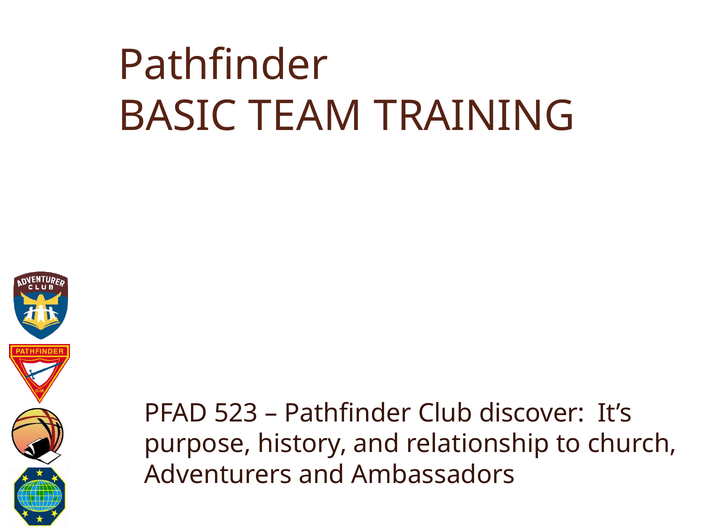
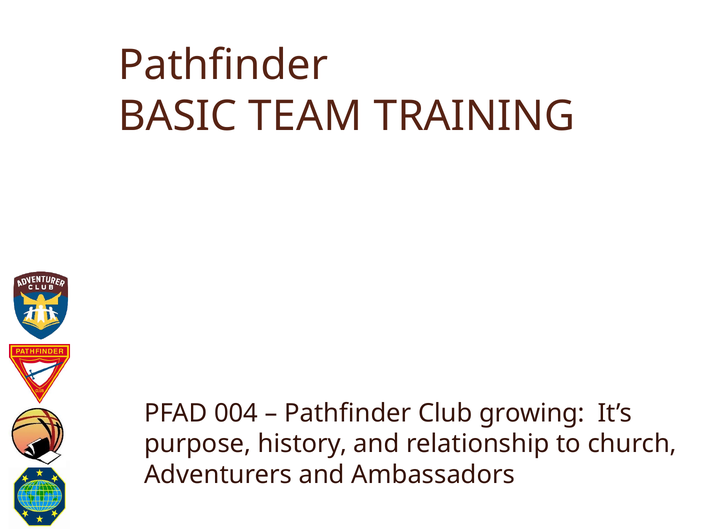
523: 523 -> 004
discover: discover -> growing
